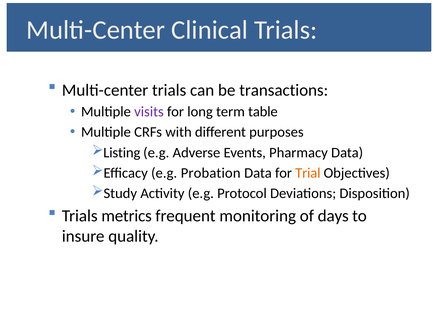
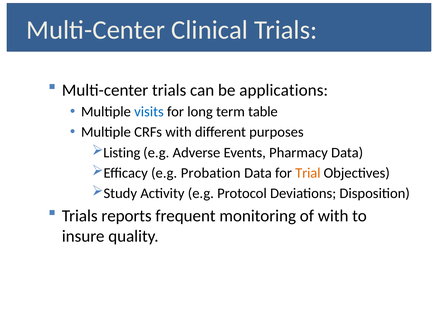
transactions: transactions -> applications
visits colour: purple -> blue
metrics: metrics -> reports
of days: days -> with
